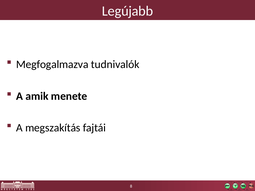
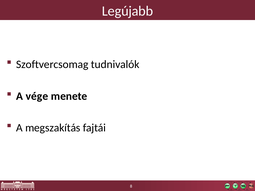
Megfogalmazva: Megfogalmazva -> Szoftvercsomag
amik: amik -> vége
